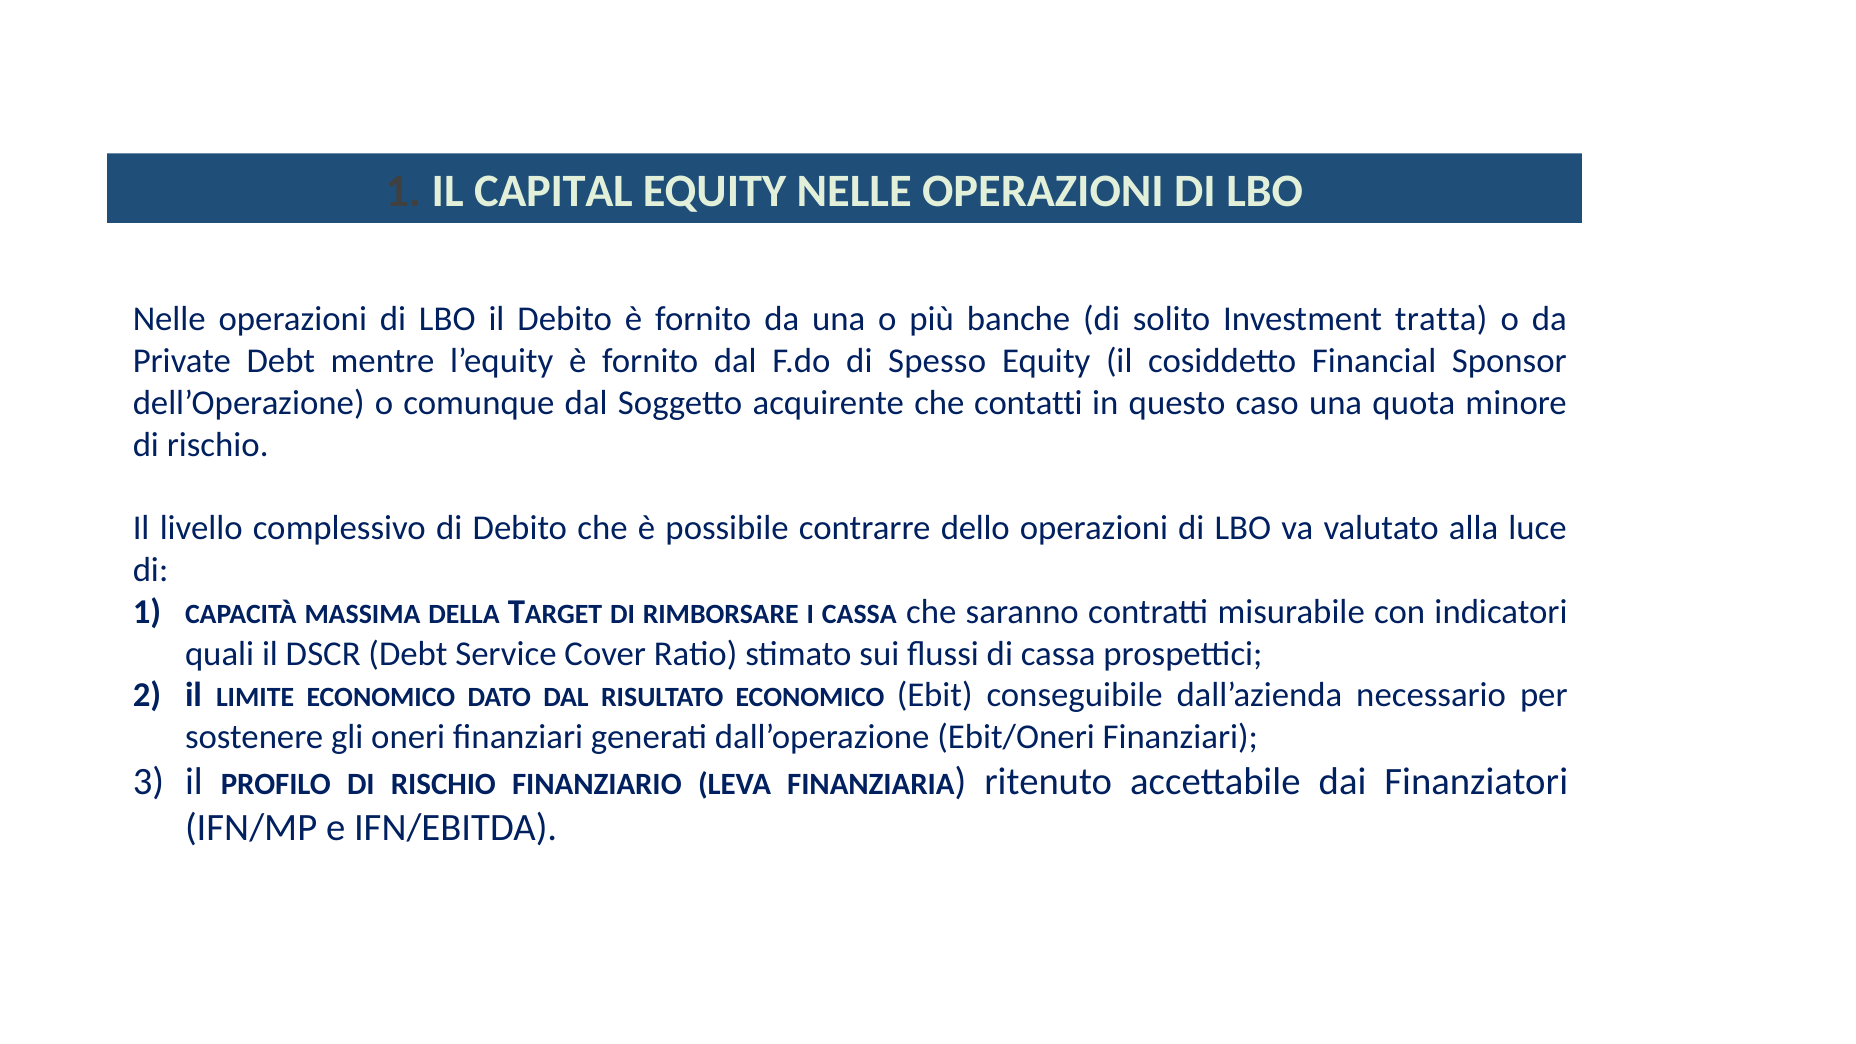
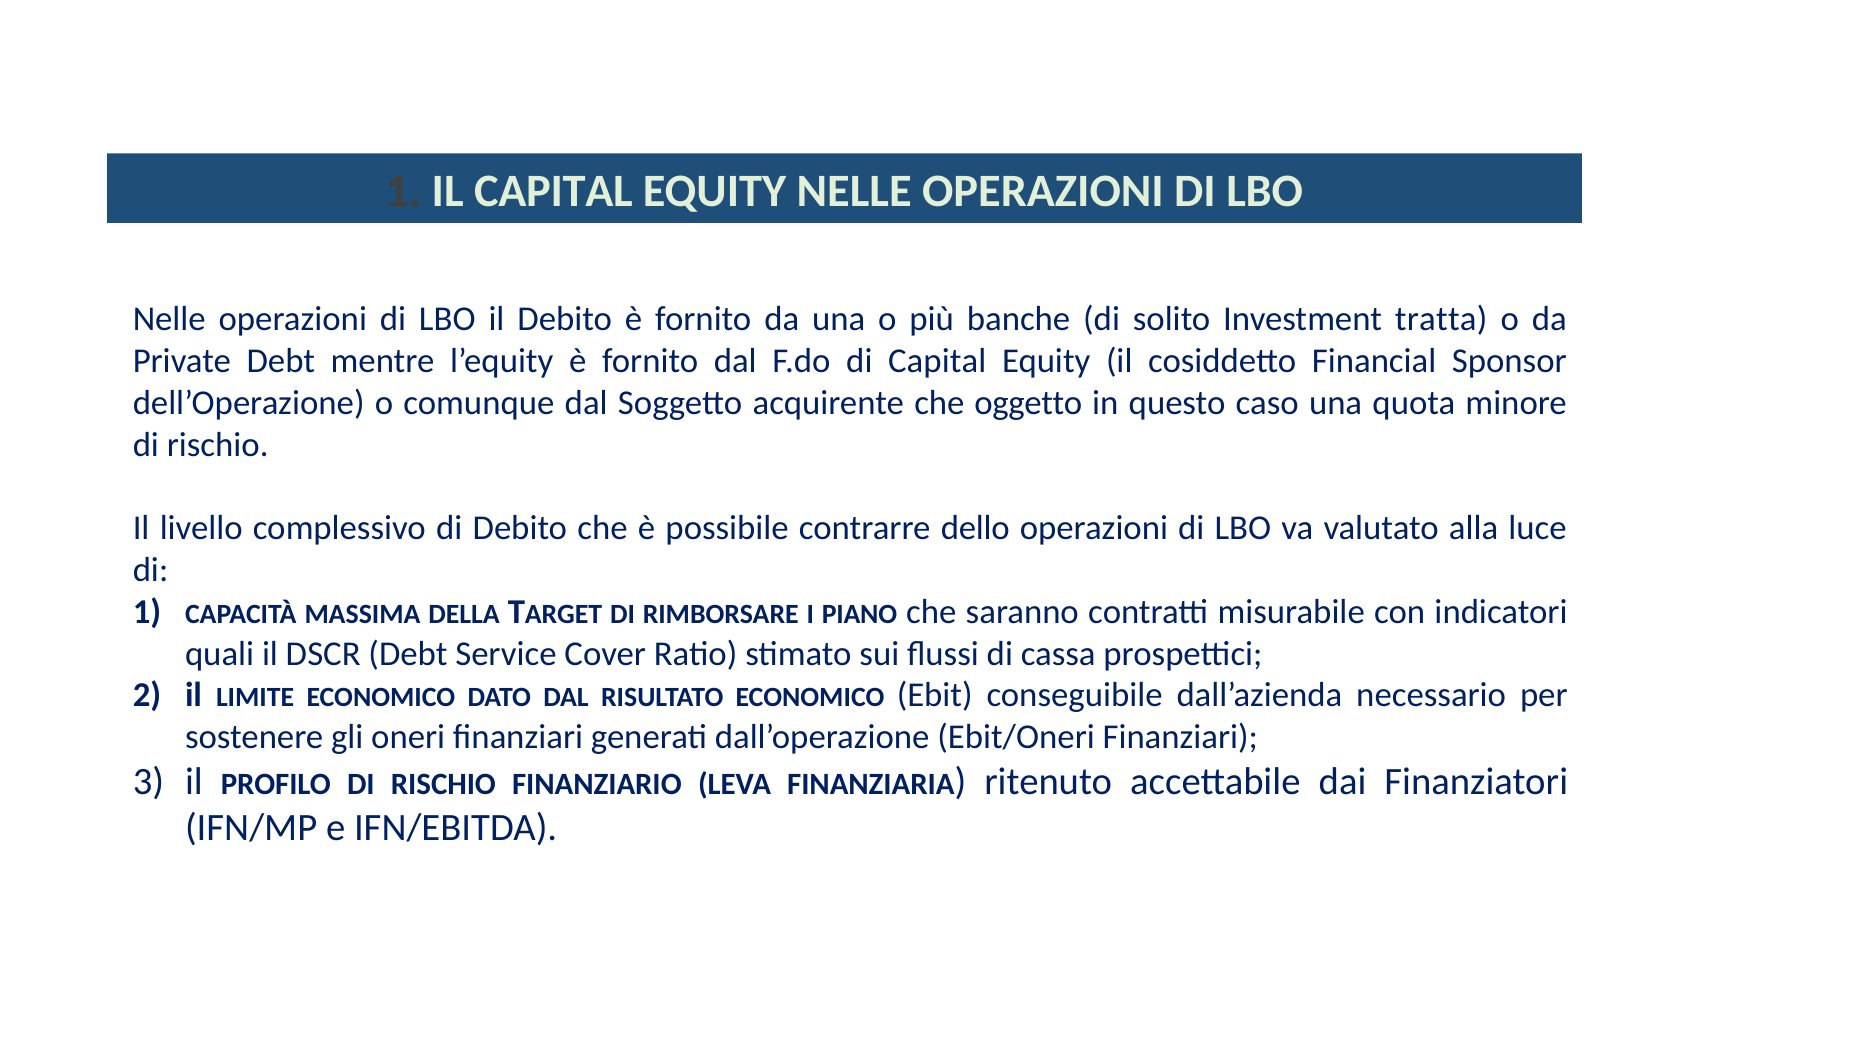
di Spesso: Spesso -> Capital
contatti: contatti -> oggetto
I CASSA: CASSA -> PIANO
